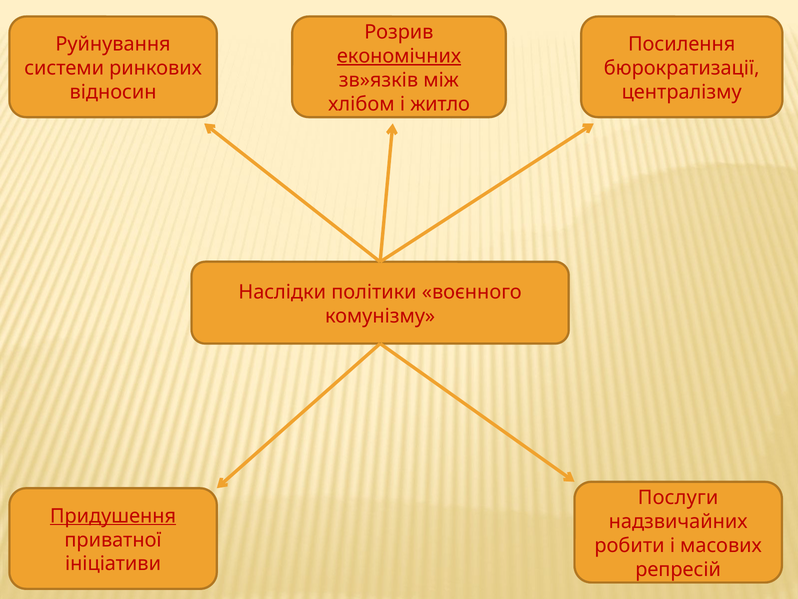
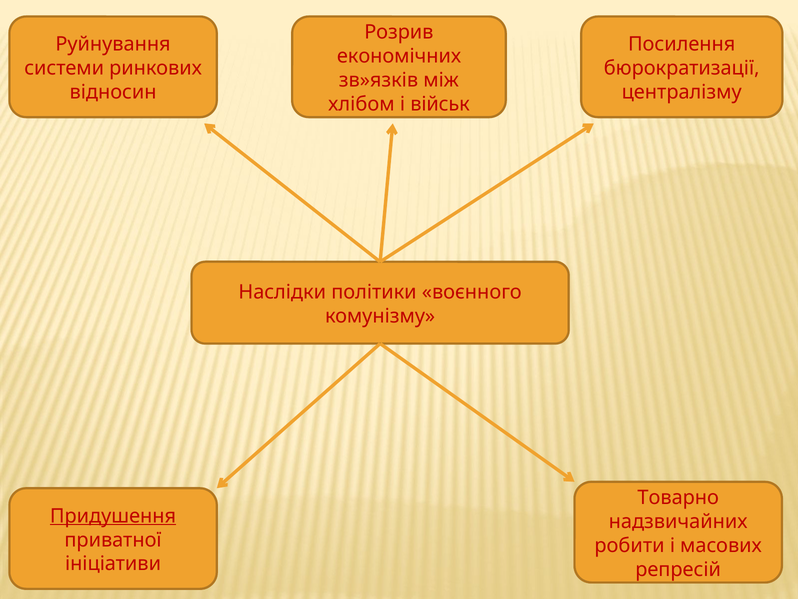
економічних underline: present -> none
житло: житло -> військ
Послуги: Послуги -> Товарно
